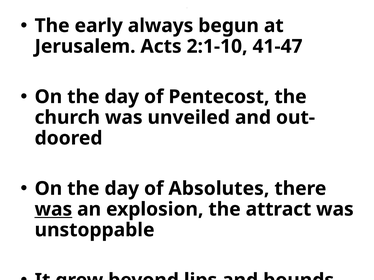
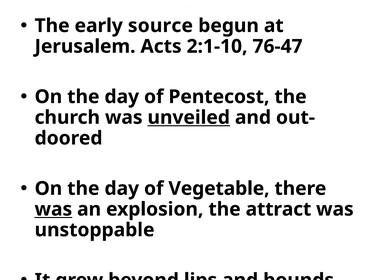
always: always -> source
41-47: 41-47 -> 76-47
unveiled underline: none -> present
Absolutes: Absolutes -> Vegetable
